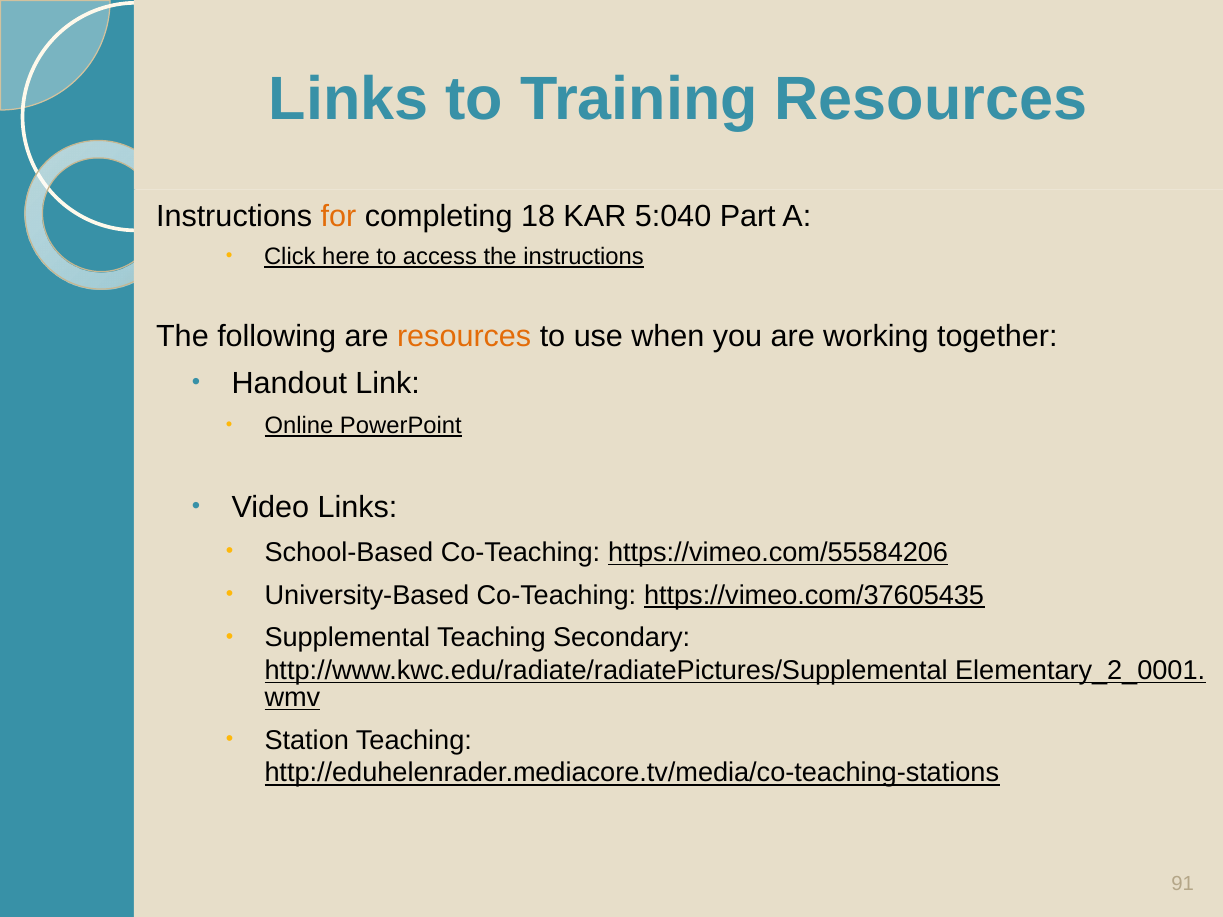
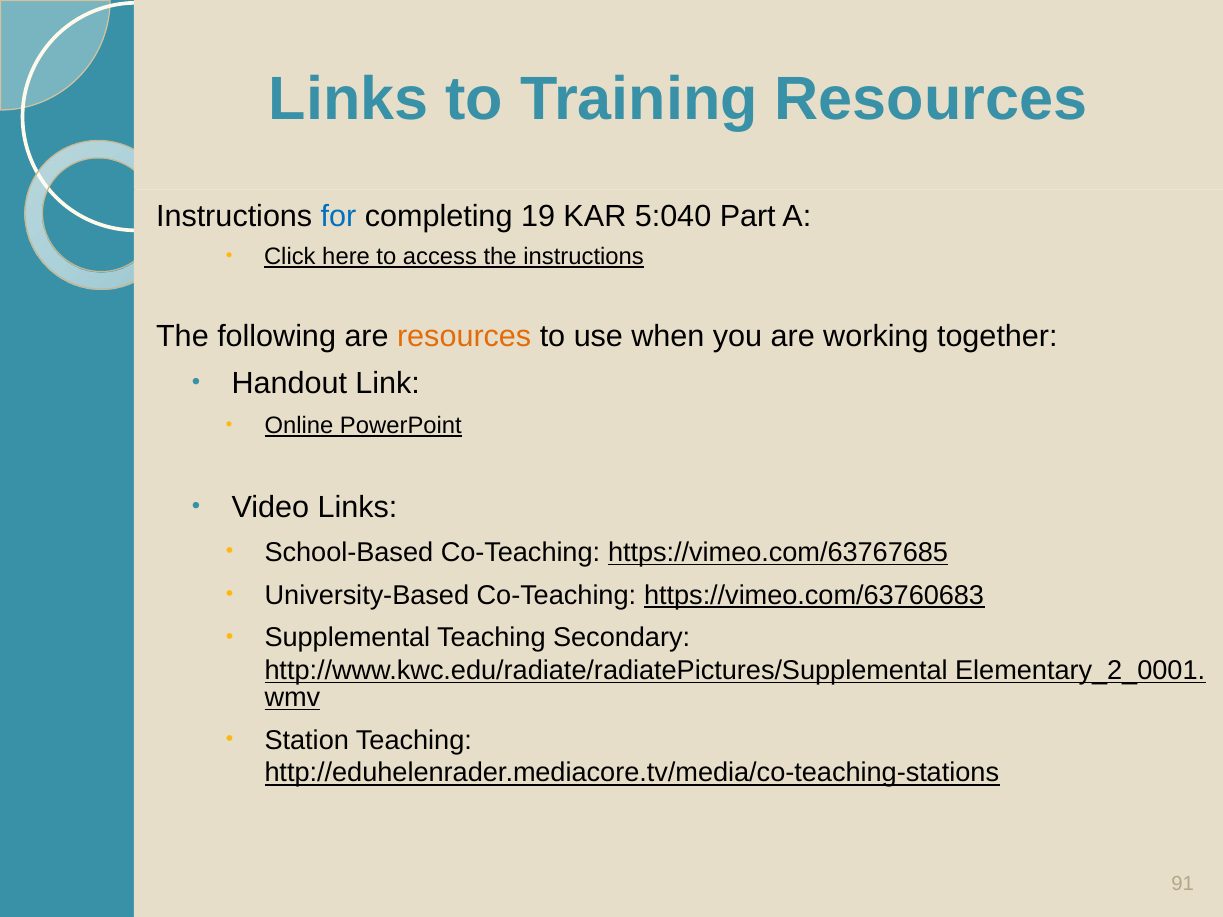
for colour: orange -> blue
18: 18 -> 19
https://vimeo.com/55584206: https://vimeo.com/55584206 -> https://vimeo.com/63767685
https://vimeo.com/37605435: https://vimeo.com/37605435 -> https://vimeo.com/63760683
